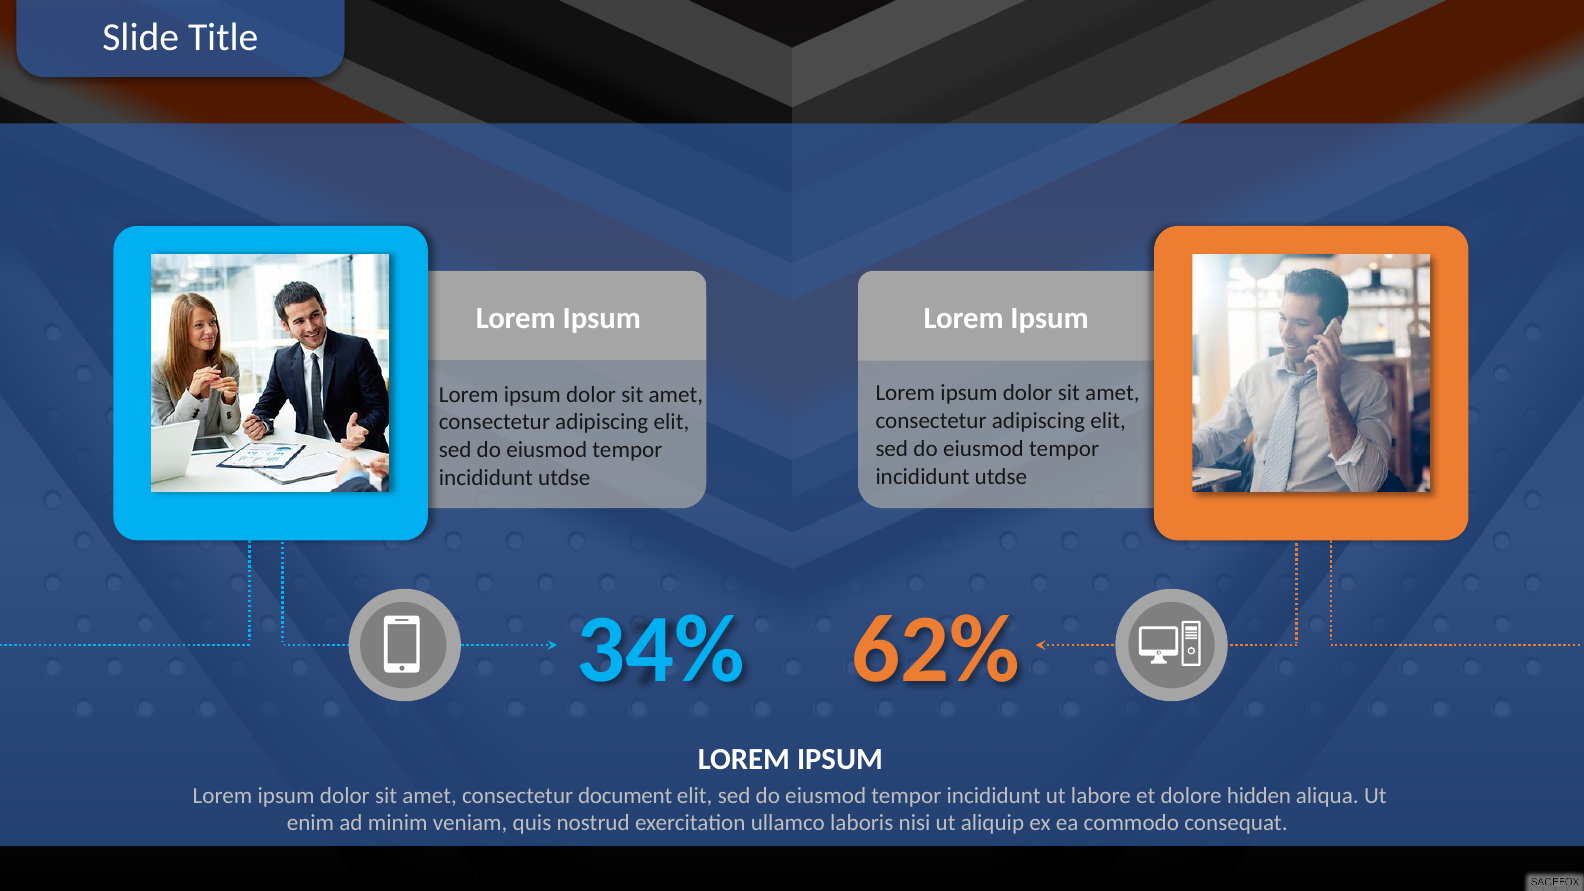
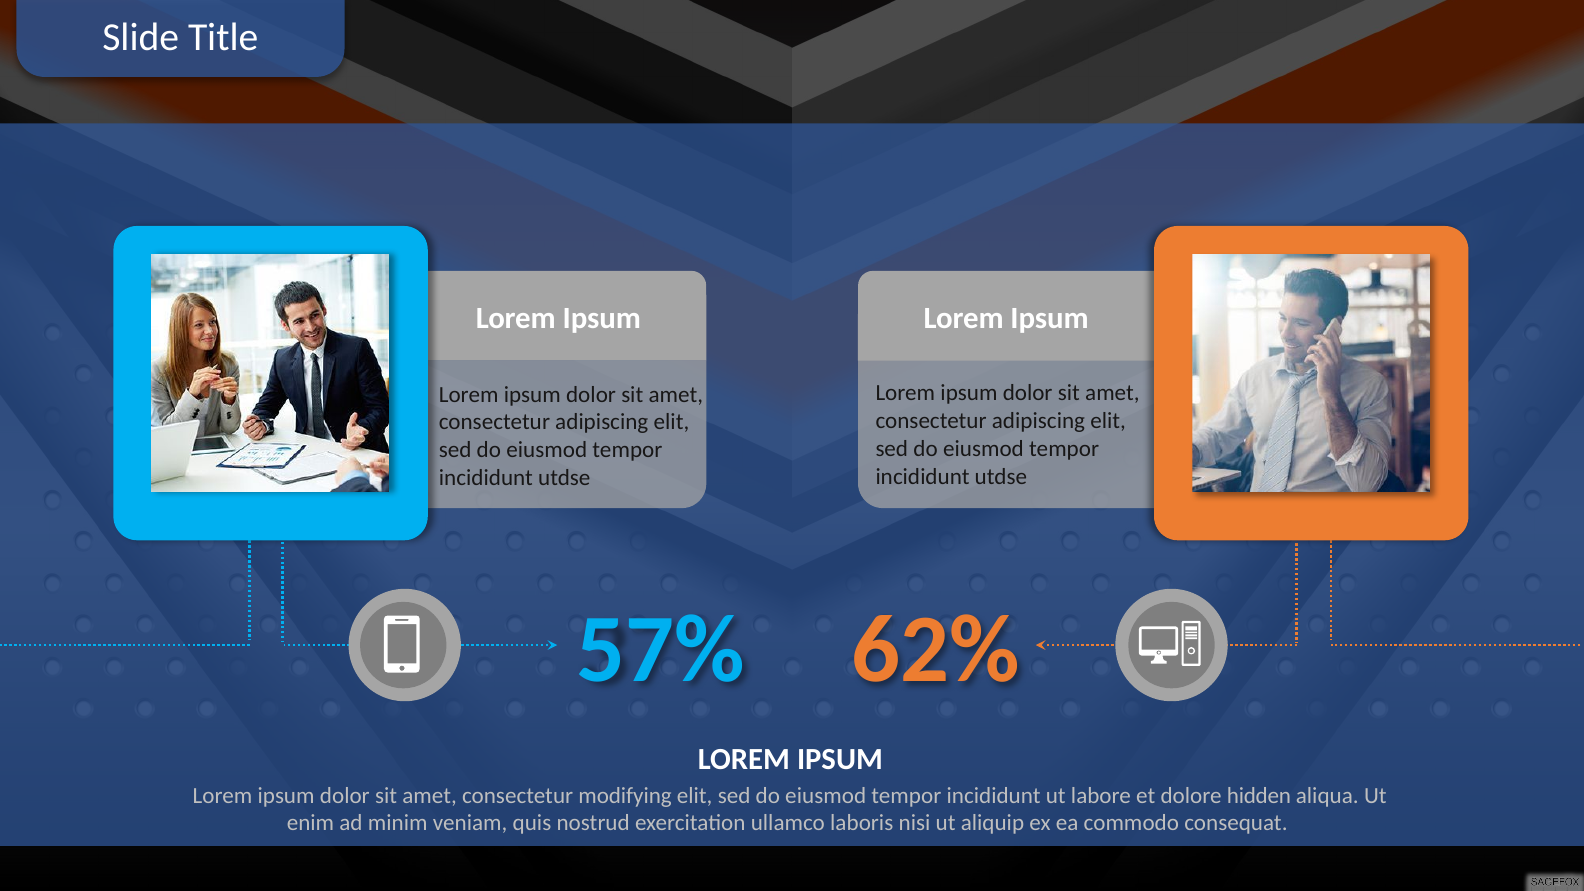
34%: 34% -> 57%
document: document -> modifying
